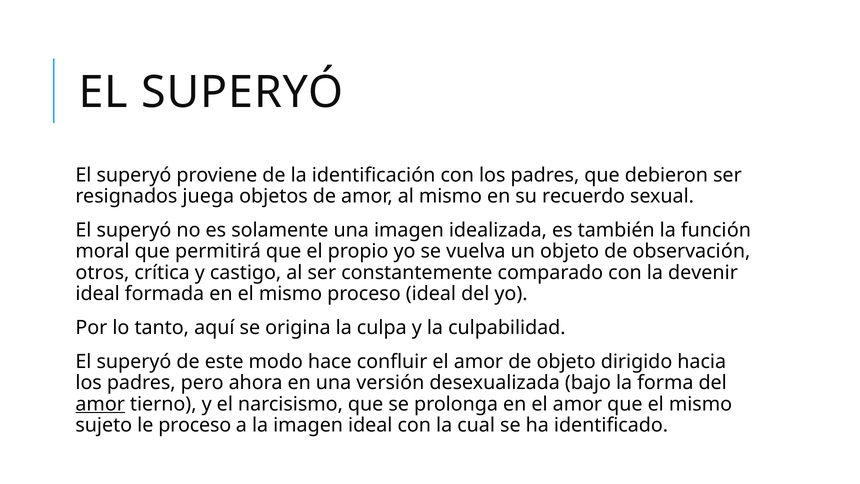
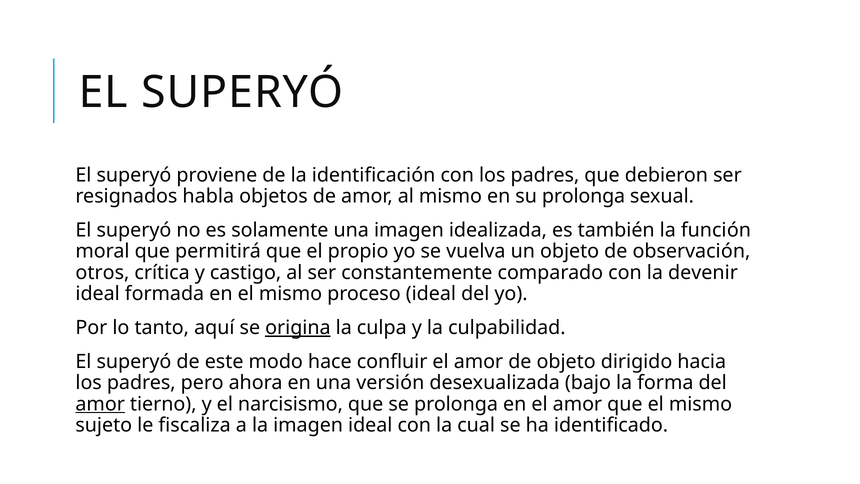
juega: juega -> habla
su recuerdo: recuerdo -> prolonga
origina underline: none -> present
le proceso: proceso -> fiscaliza
